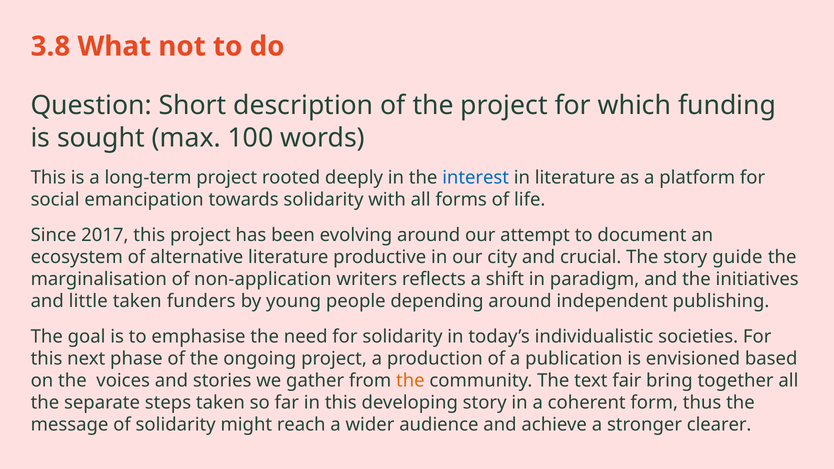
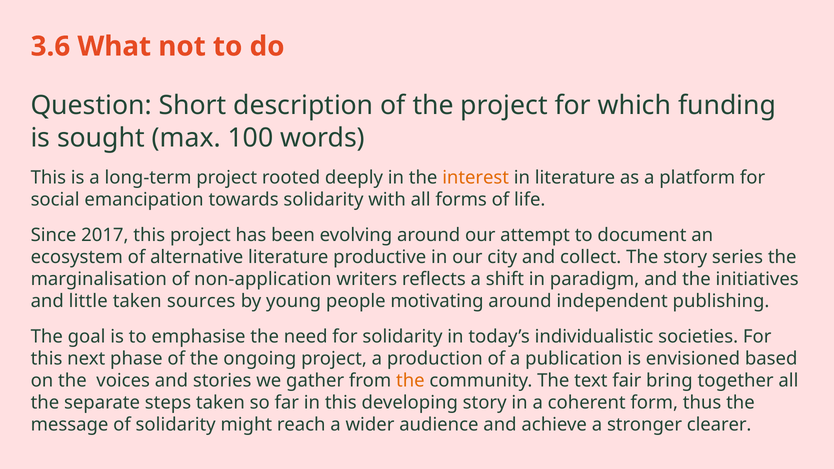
3.8: 3.8 -> 3.6
interest colour: blue -> orange
crucial: crucial -> collect
guide: guide -> series
funders: funders -> sources
depending: depending -> motivating
